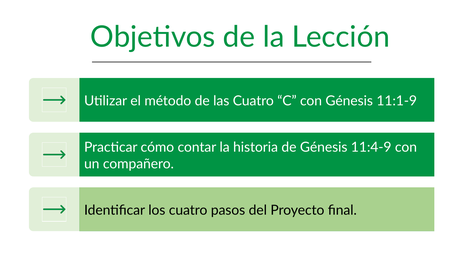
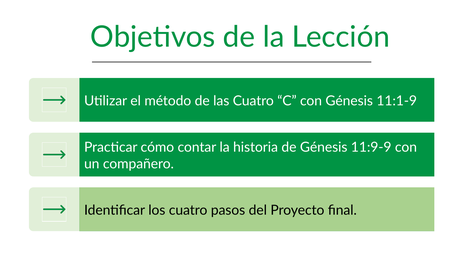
11:4-9: 11:4-9 -> 11:9-9
